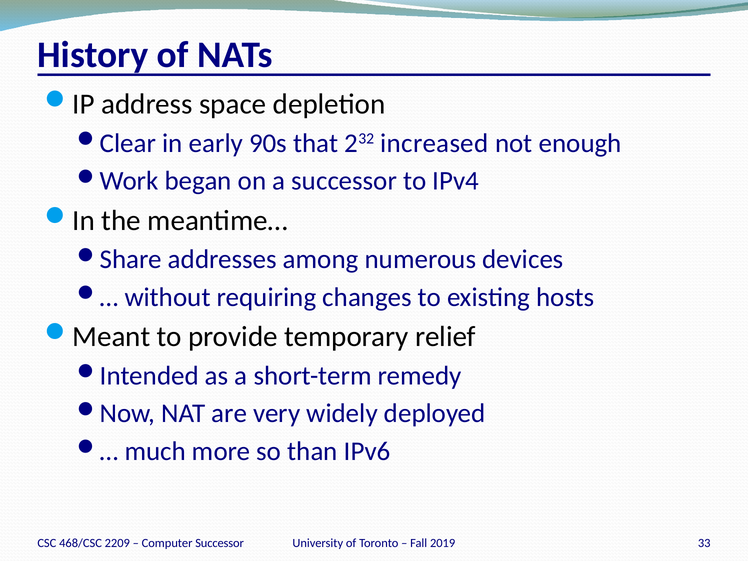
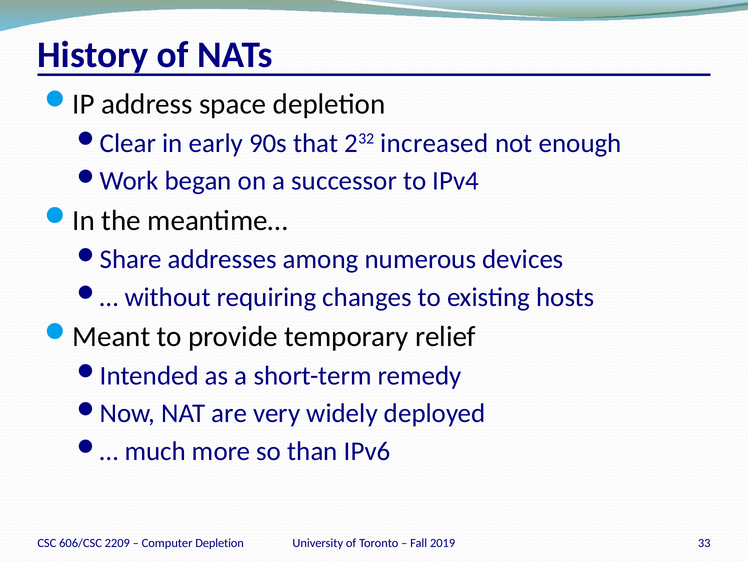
468/CSC: 468/CSC -> 606/CSC
Computer Successor: Successor -> Depletion
